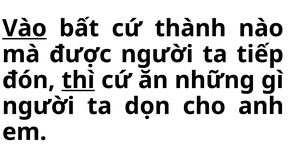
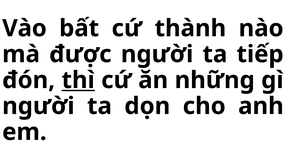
Vào underline: present -> none
